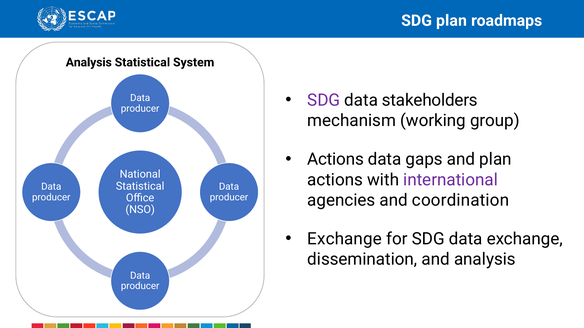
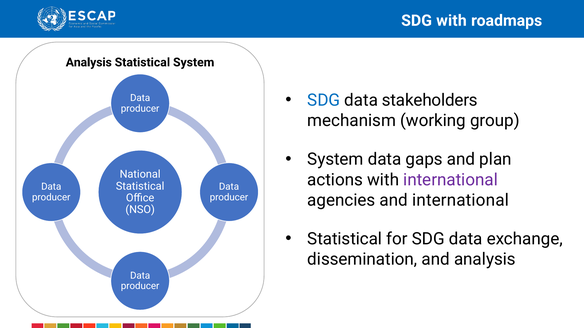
SDG plan: plan -> with
SDG at (324, 100) colour: purple -> blue
Actions at (336, 160): Actions -> System
and coordination: coordination -> international
Exchange at (345, 239): Exchange -> Statistical
